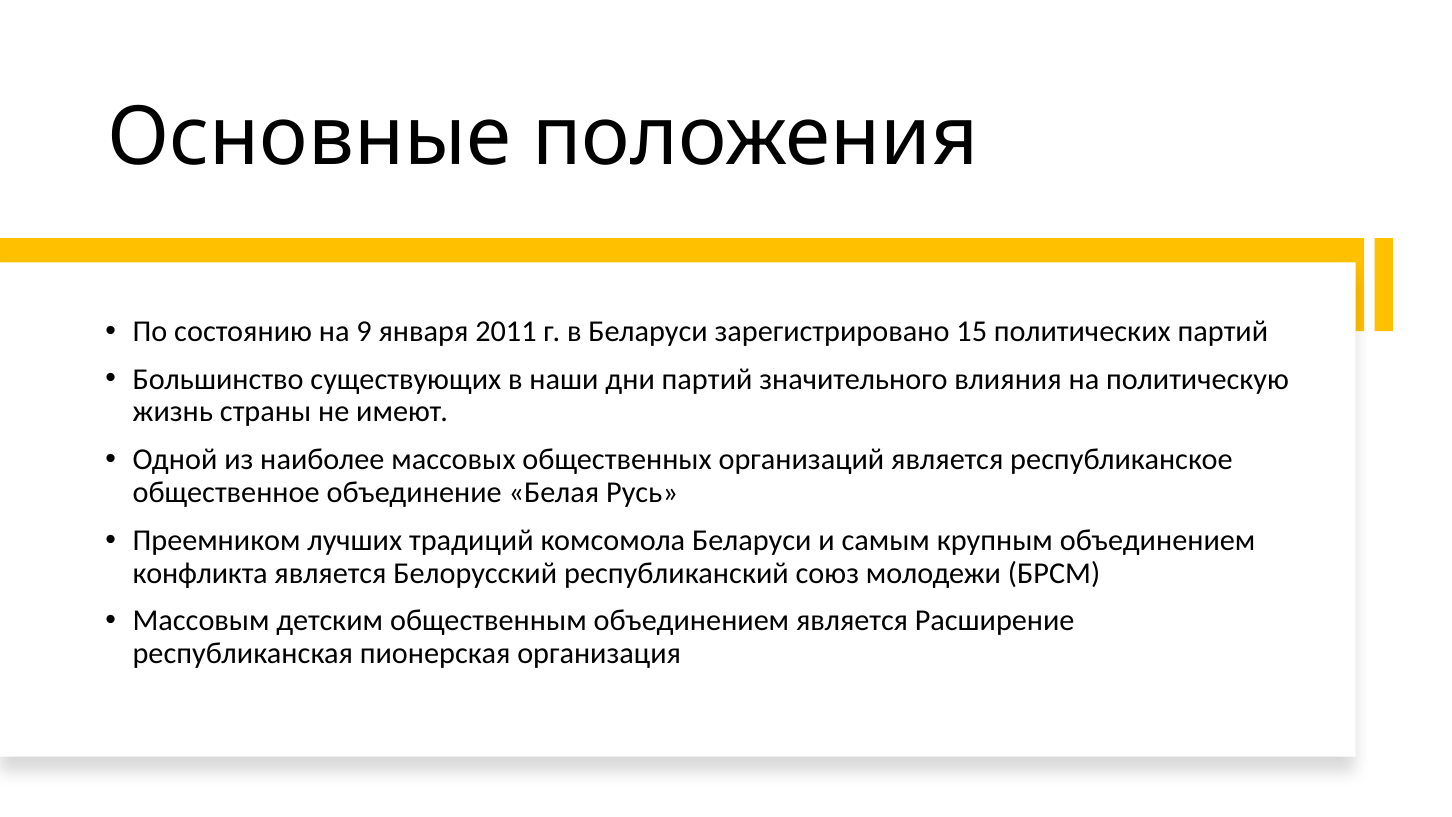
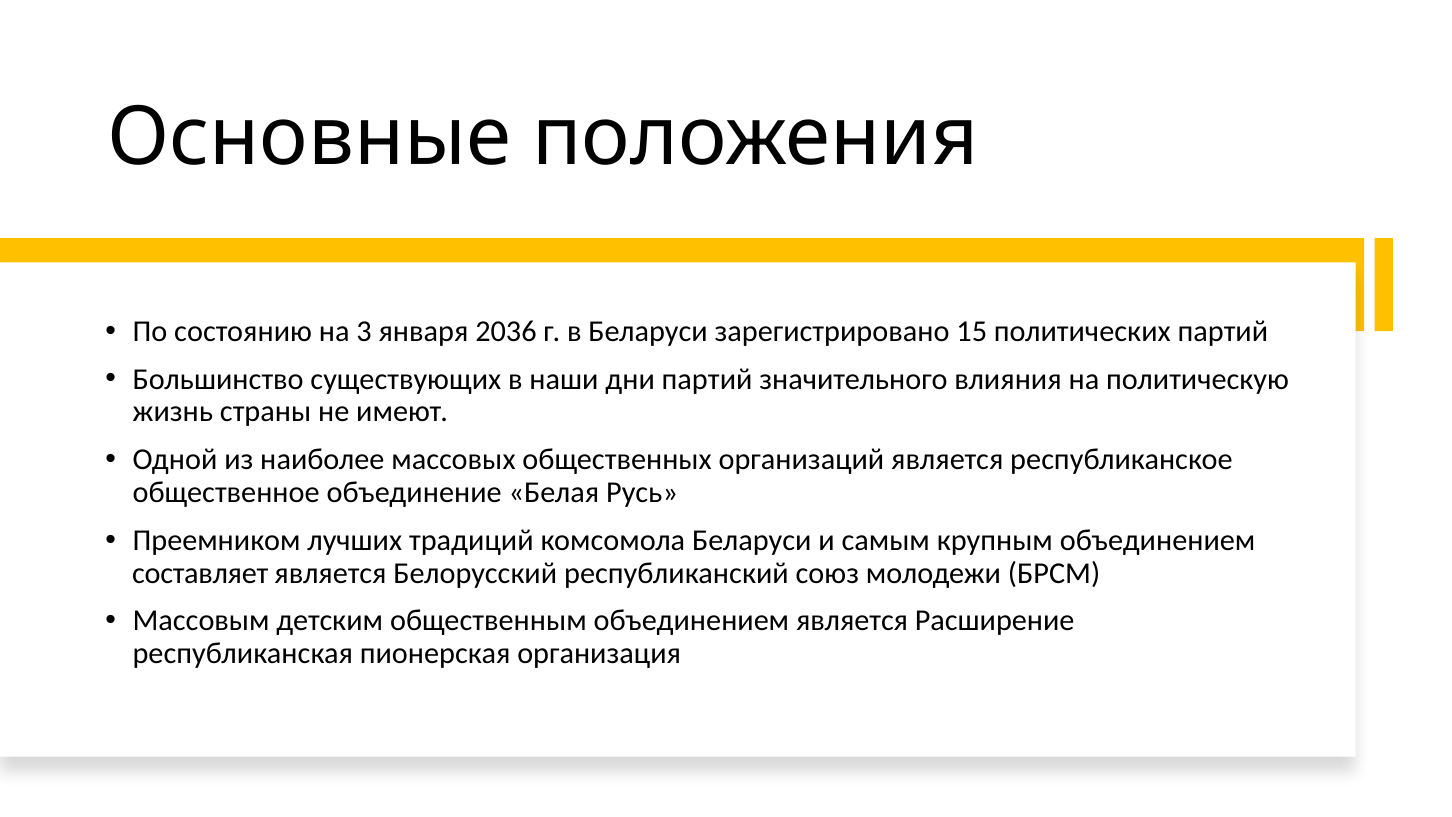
9: 9 -> 3
2011: 2011 -> 2036
конфликта: конфликта -> составляет
